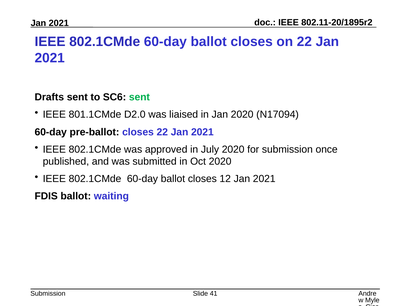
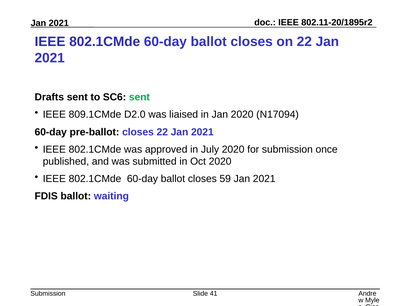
801.1CMde: 801.1CMde -> 809.1CMde
12: 12 -> 59
